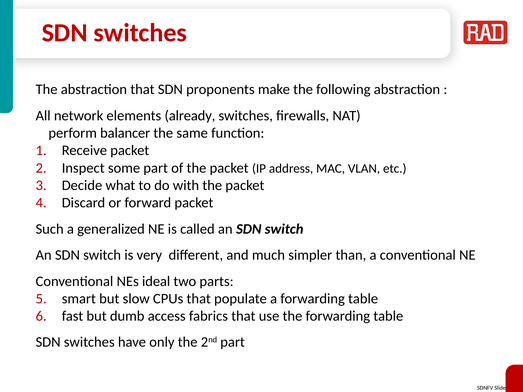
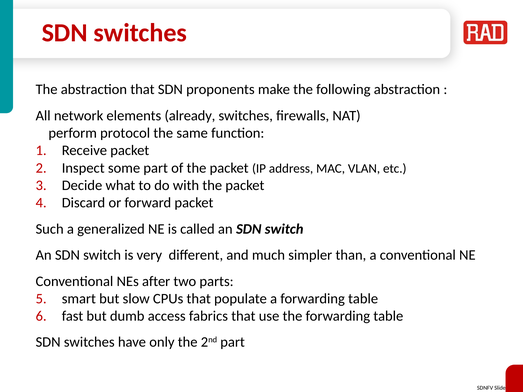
balancer: balancer -> protocol
ideal: ideal -> after
